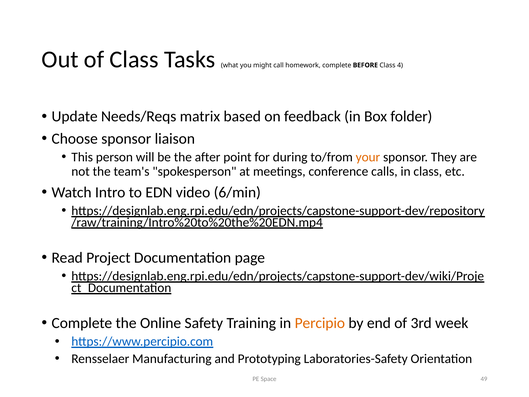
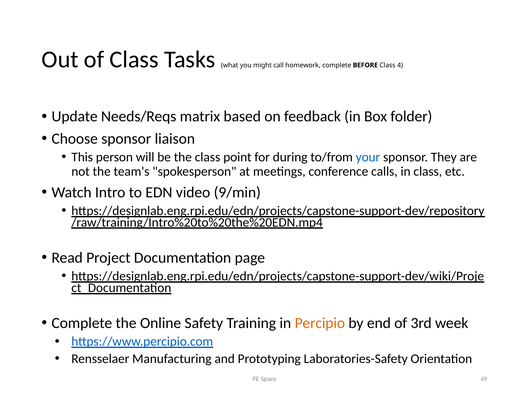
the after: after -> class
your colour: orange -> blue
6/min: 6/min -> 9/min
